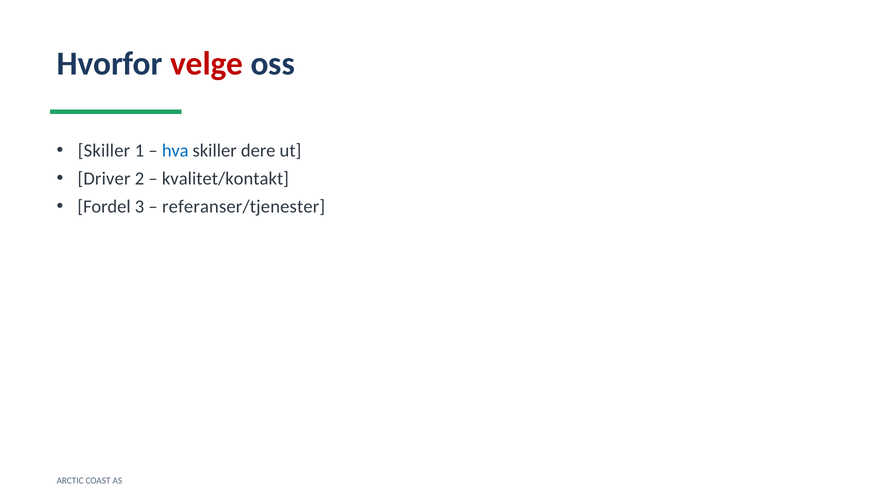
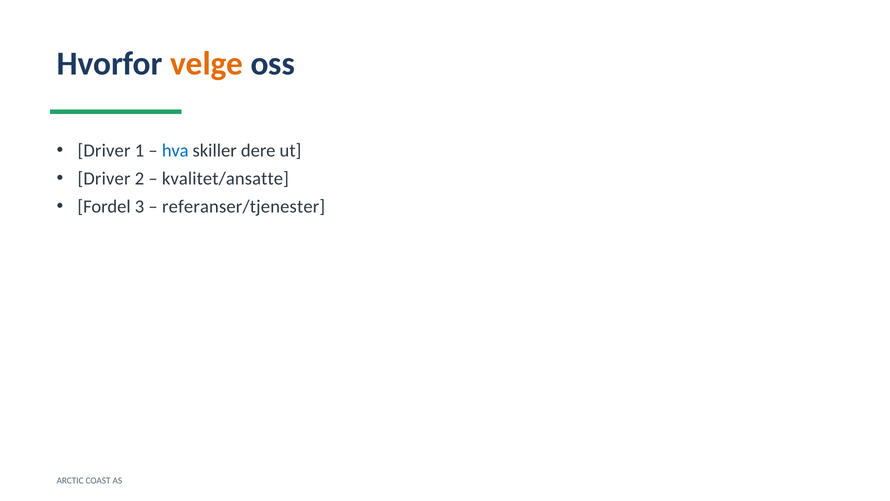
velge colour: red -> orange
Skiller at (104, 151): Skiller -> Driver
kvalitet/kontakt: kvalitet/kontakt -> kvalitet/ansatte
